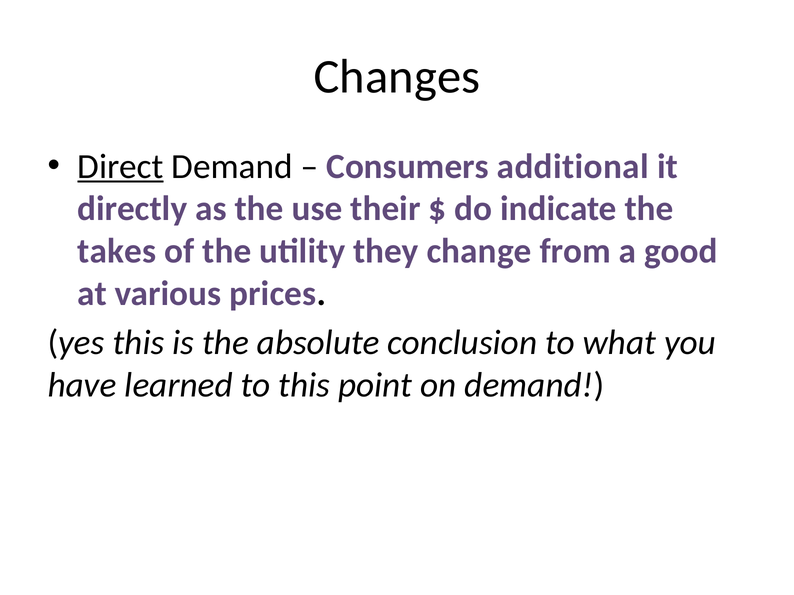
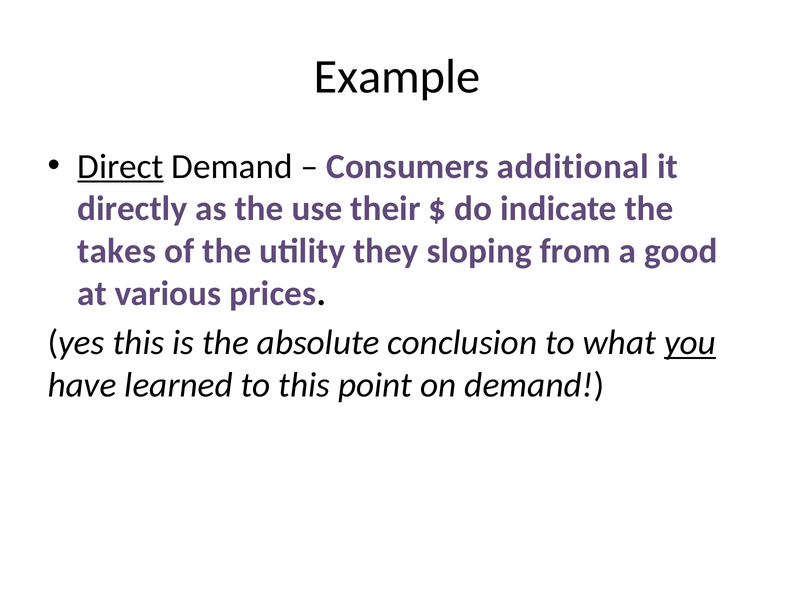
Changes: Changes -> Example
change: change -> sloping
you underline: none -> present
